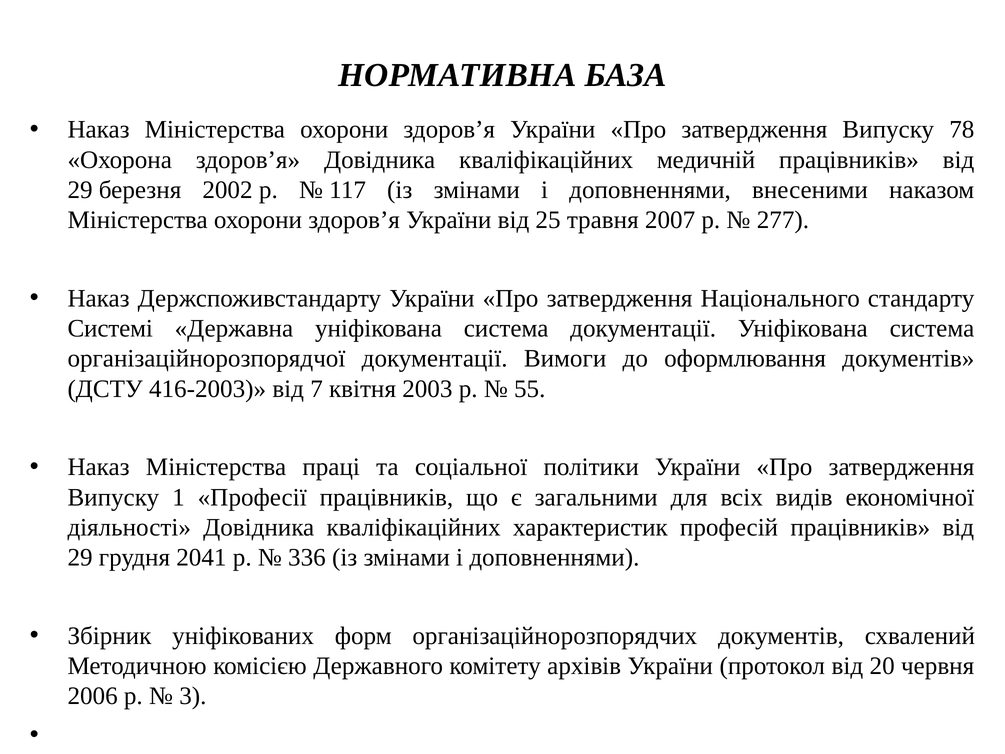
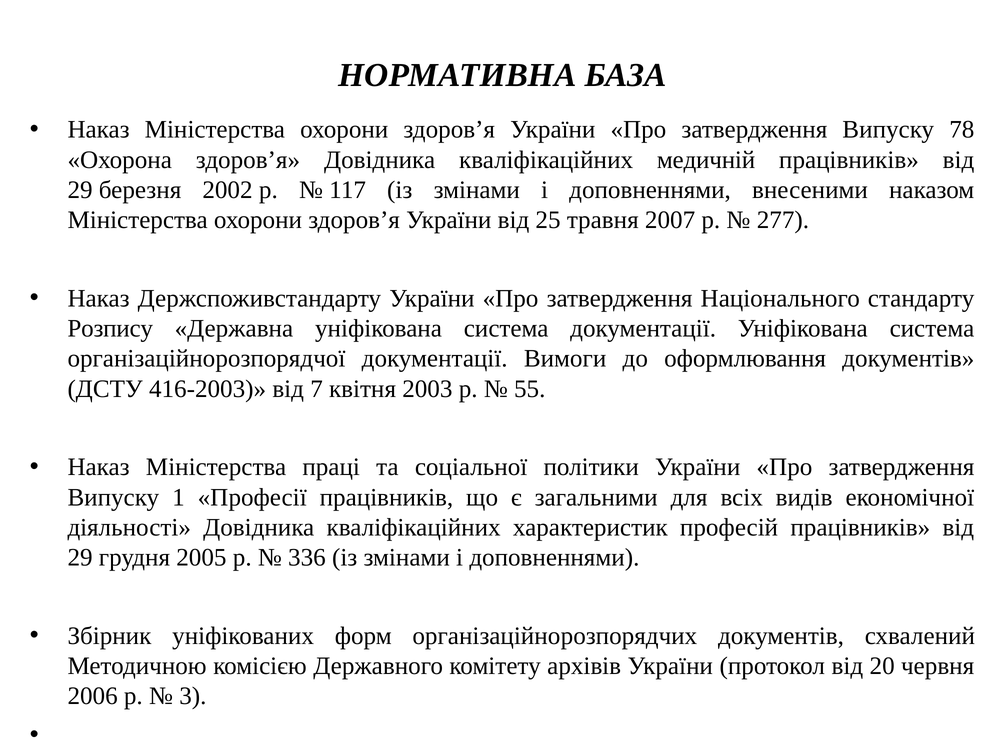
Системі: Системі -> Розпису
2041: 2041 -> 2005
